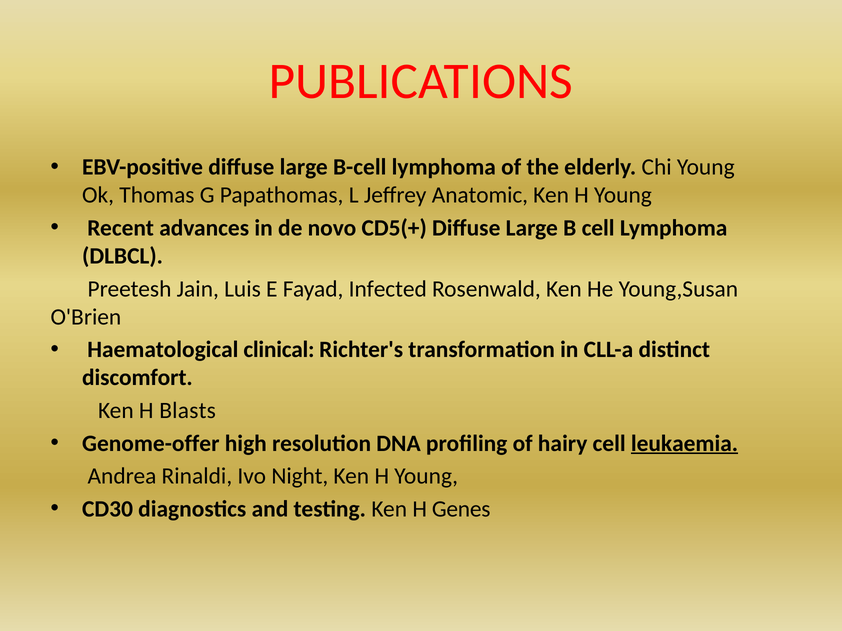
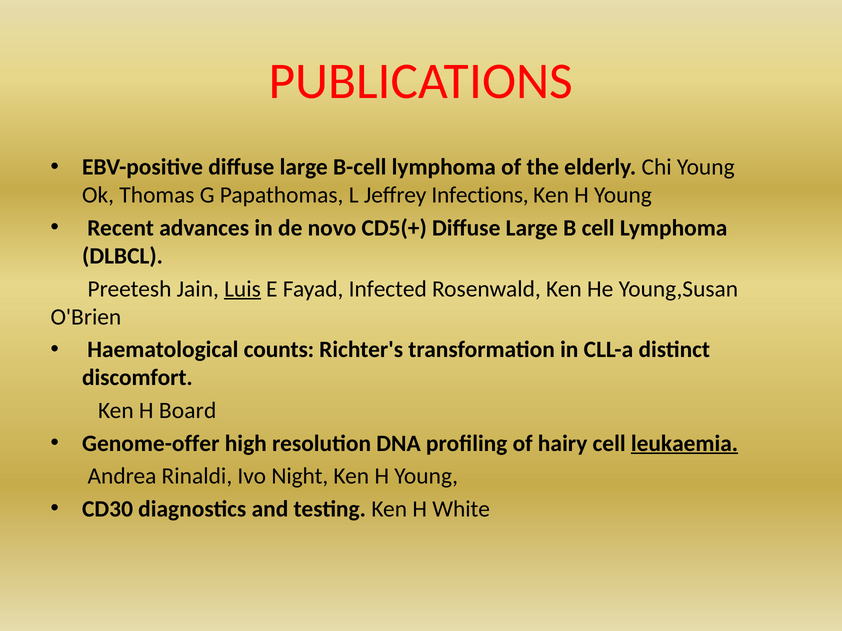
Anatomic: Anatomic -> Infections
Luis underline: none -> present
clinical: clinical -> counts
Blasts: Blasts -> Board
Genes: Genes -> White
